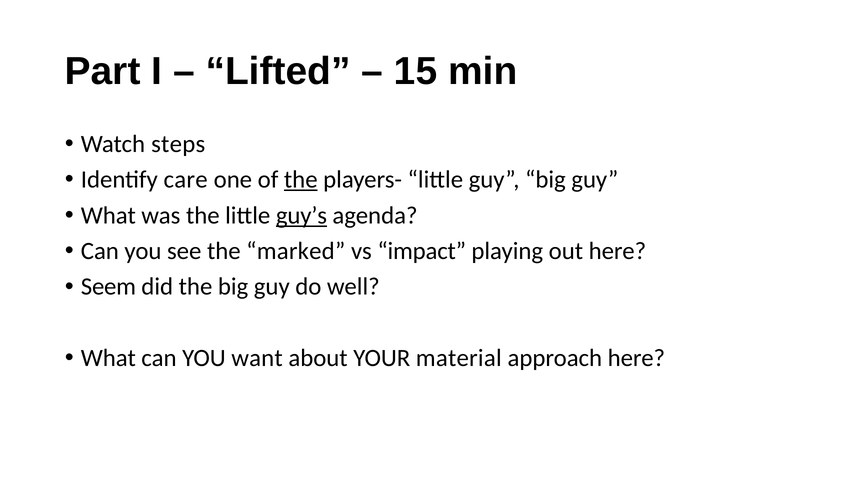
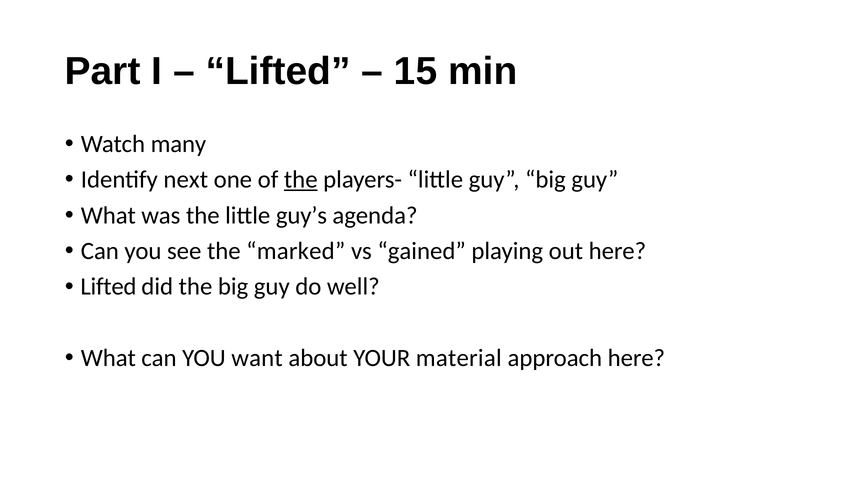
steps: steps -> many
care: care -> next
guy’s underline: present -> none
impact: impact -> gained
Seem at (108, 287): Seem -> Lifted
